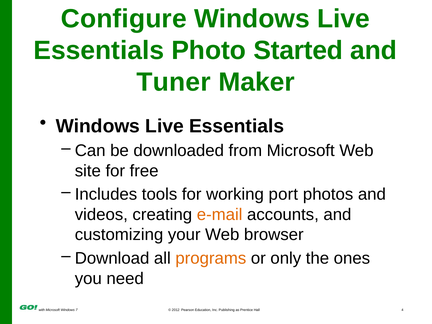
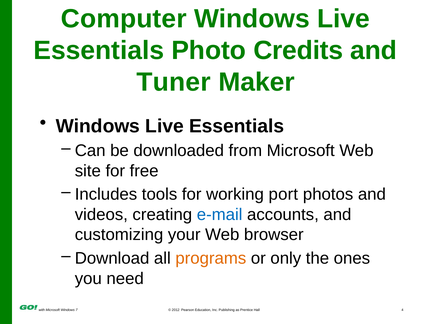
Configure: Configure -> Computer
Started: Started -> Credits
e-mail colour: orange -> blue
